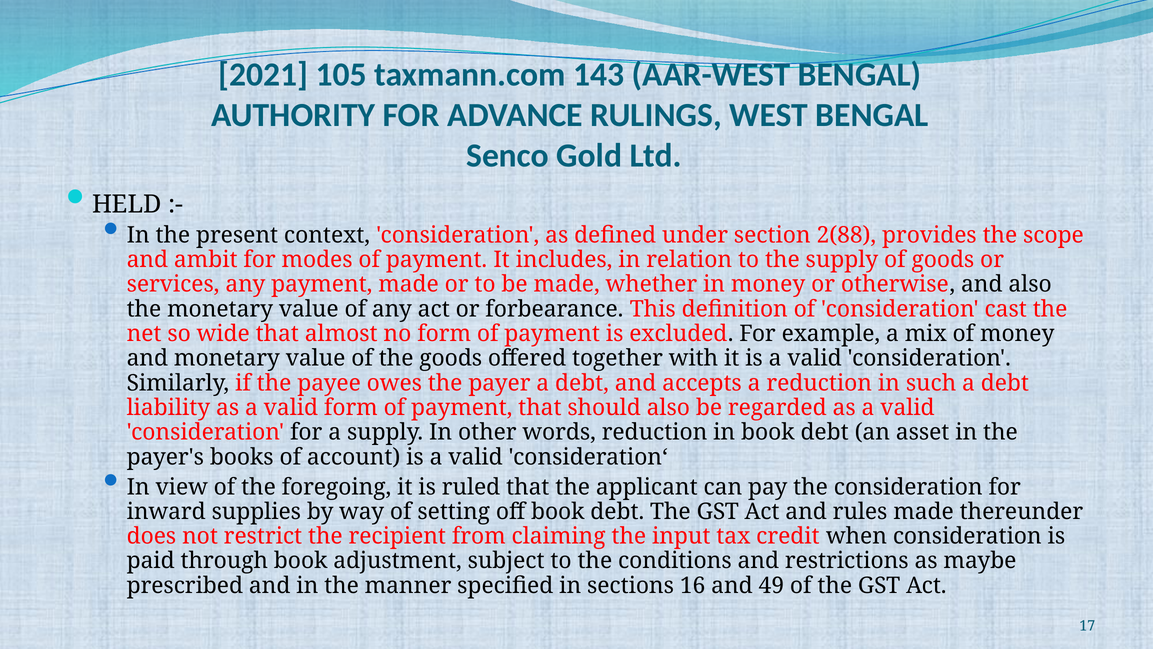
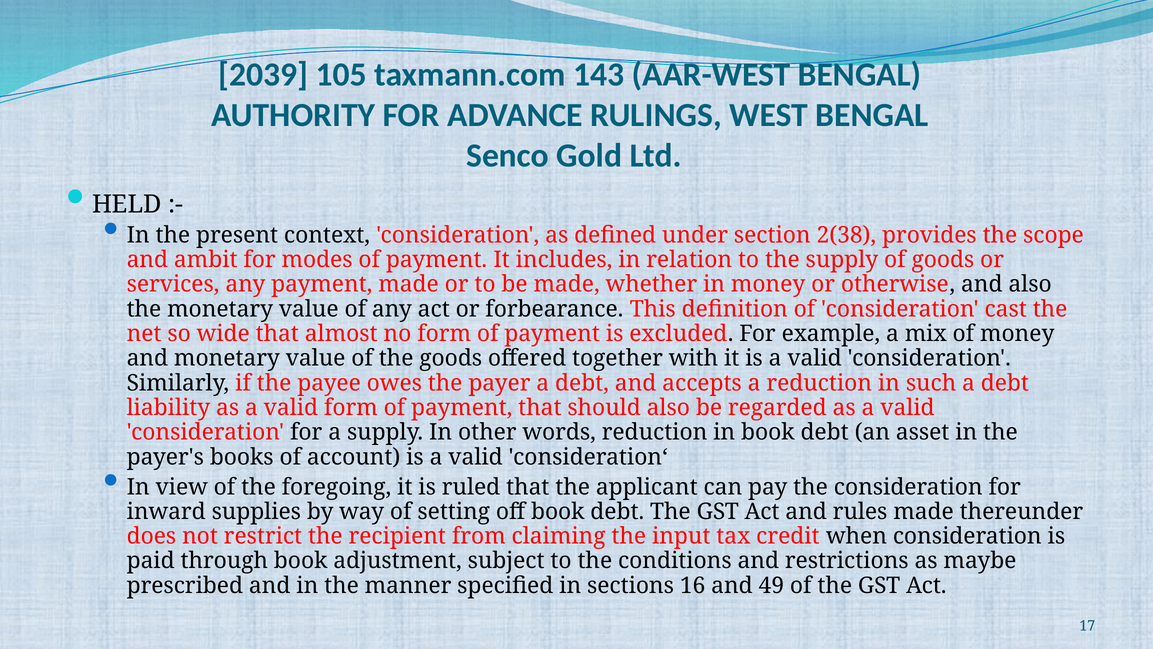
2021: 2021 -> 2039
2(88: 2(88 -> 2(38
